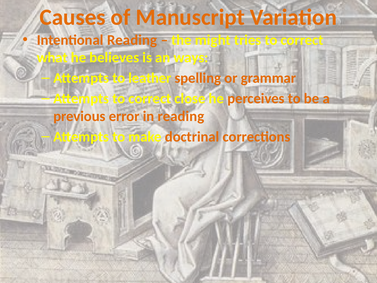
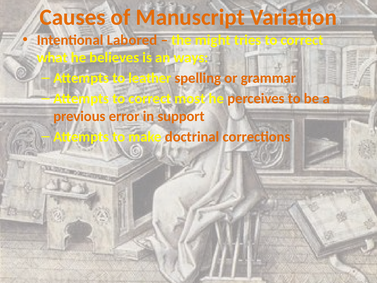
Intentional Reading: Reading -> Labored
close: close -> most
in reading: reading -> support
